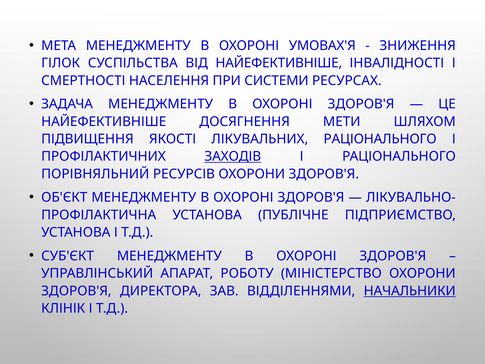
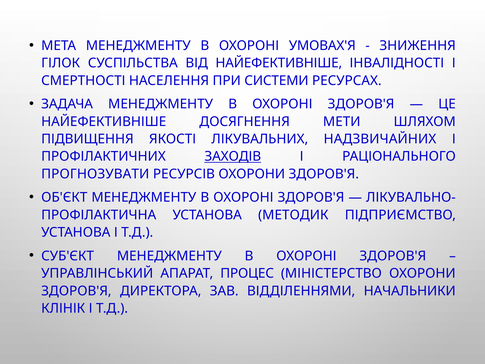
ЛІКУВАЛЬНИХ РАЦІОНАЛЬНОГО: РАЦІОНАЛЬНОГО -> НАДЗВИЧАЙНИХ
ПОРІВНЯЛЬНИЙ: ПОРІВНЯЛЬНИЙ -> ПРОГНОЗУВАТИ
ПУБЛІЧНЕ: ПУБЛІЧНЕ -> МЕТОДИК
РОБОТУ: РОБОТУ -> ПРОЦЕС
НАЧАЛЬНИКИ underline: present -> none
